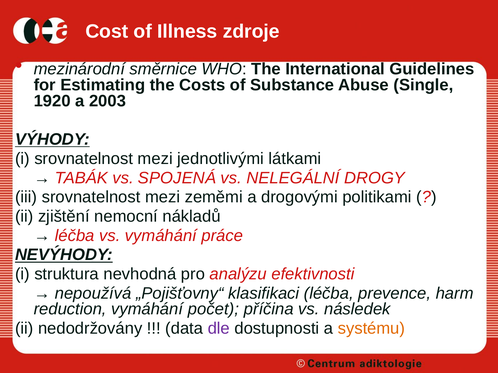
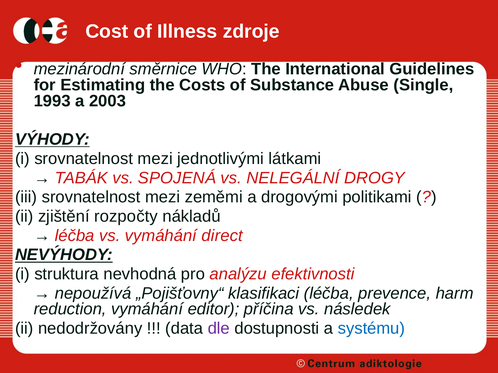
1920: 1920 -> 1993
nemocní: nemocní -> rozpočty
práce: práce -> direct
počet: počet -> editor
systému colour: orange -> blue
